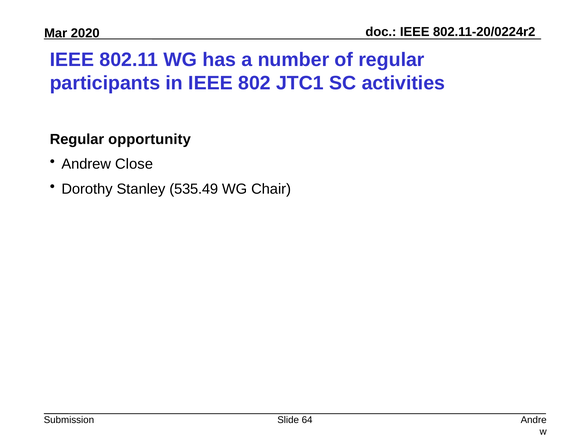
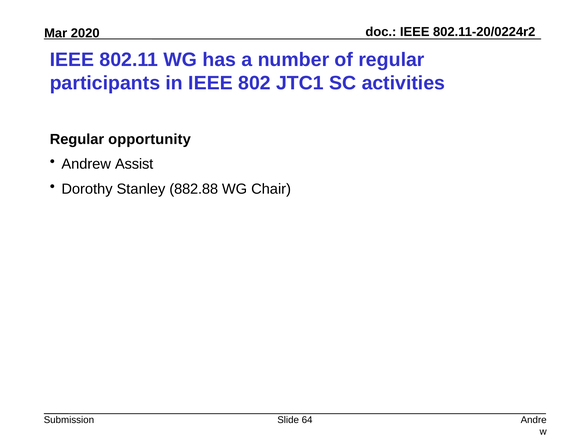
Close: Close -> Assist
535.49: 535.49 -> 882.88
